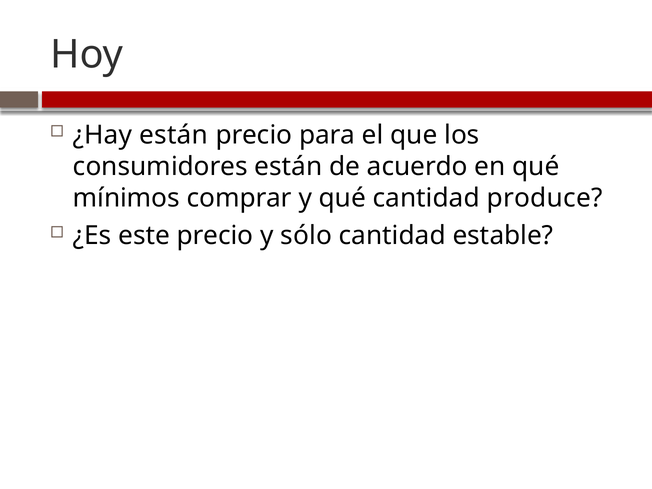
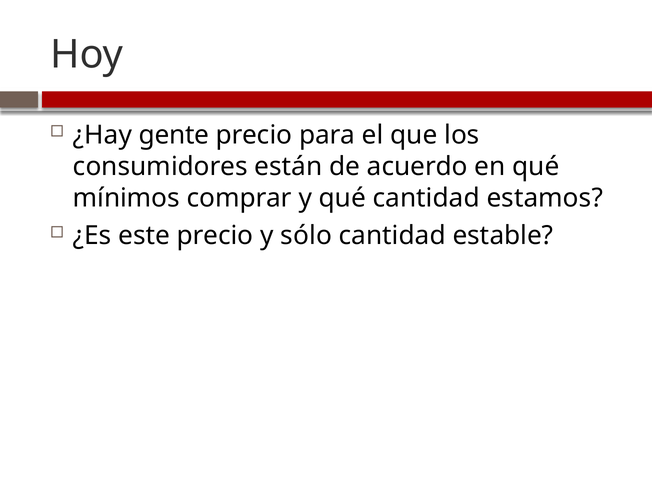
¿Hay están: están -> gente
produce: produce -> estamos
